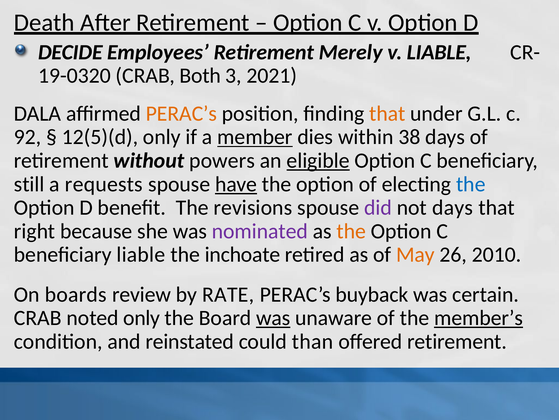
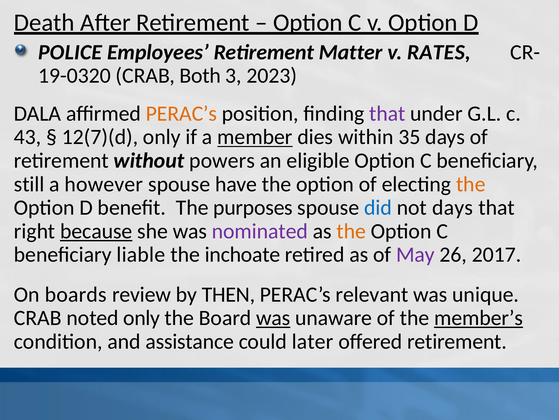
DECIDE: DECIDE -> POLICE
Merely: Merely -> Matter
v LIABLE: LIABLE -> RATES
2021: 2021 -> 2023
that at (387, 113) colour: orange -> purple
92: 92 -> 43
12(5)(d: 12(5)(d -> 12(7)(d
38: 38 -> 35
eligible underline: present -> none
requests: requests -> however
have underline: present -> none
the at (471, 184) colour: blue -> orange
revisions: revisions -> purposes
did colour: purple -> blue
because underline: none -> present
May colour: orange -> purple
2010: 2010 -> 2017
RATE: RATE -> THEN
buyback: buyback -> relevant
certain: certain -> unique
reinstated: reinstated -> assistance
than: than -> later
